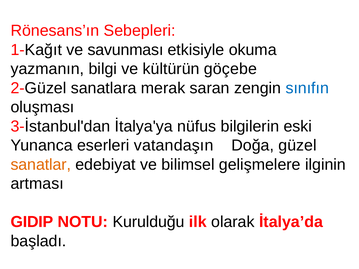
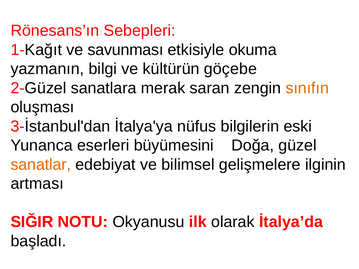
sınıfın colour: blue -> orange
vatandaşın: vatandaşın -> büyümesini
GIDIP: GIDIP -> SIĞIR
Kurulduğu: Kurulduğu -> Okyanusu
